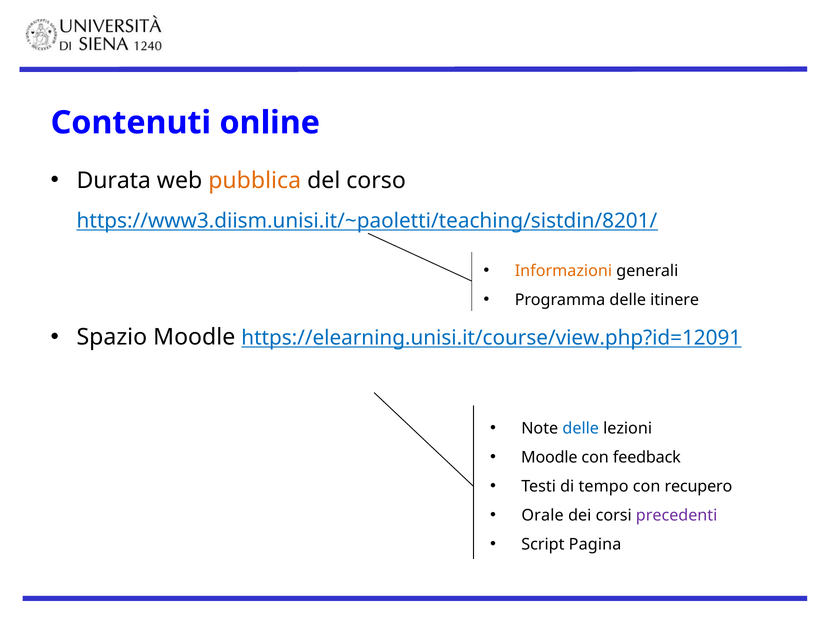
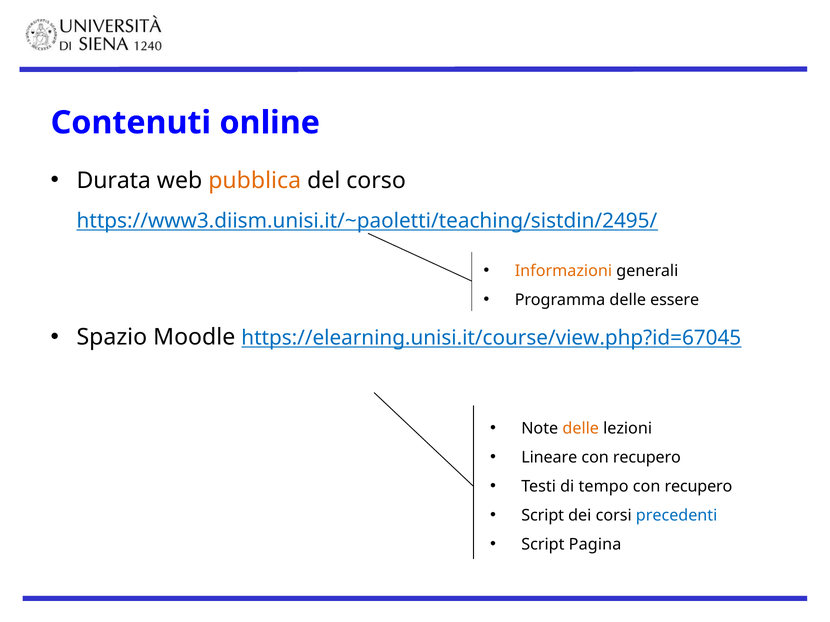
https://www3.diism.unisi.it/~paoletti/teaching/sistdin/8201/: https://www3.diism.unisi.it/~paoletti/teaching/sistdin/8201/ -> https://www3.diism.unisi.it/~paoletti/teaching/sistdin/2495/
itinere: itinere -> essere
https://elearning.unisi.it/course/view.php?id=12091: https://elearning.unisi.it/course/view.php?id=12091 -> https://elearning.unisi.it/course/view.php?id=67045
delle at (581, 429) colour: blue -> orange
Moodle at (549, 458): Moodle -> Lineare
feedback at (647, 458): feedback -> recupero
Orale at (543, 516): Orale -> Script
precedenti colour: purple -> blue
